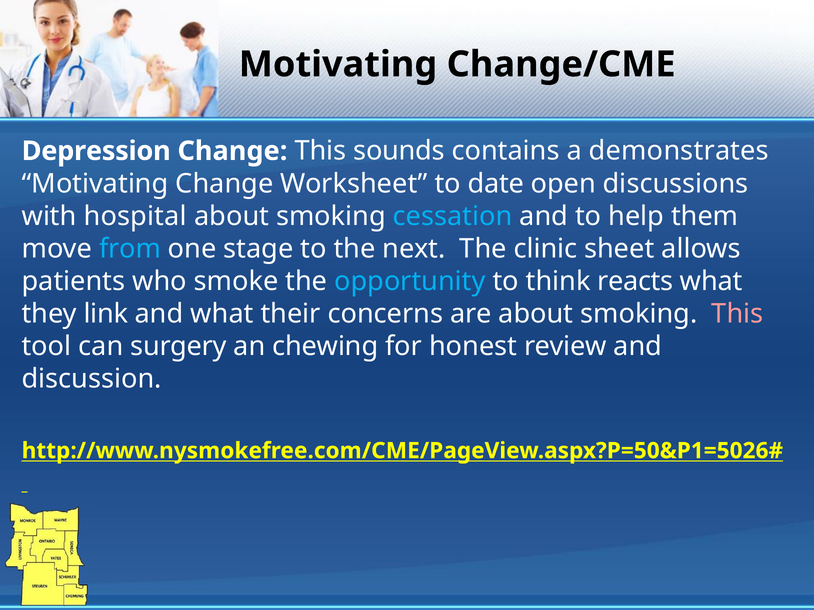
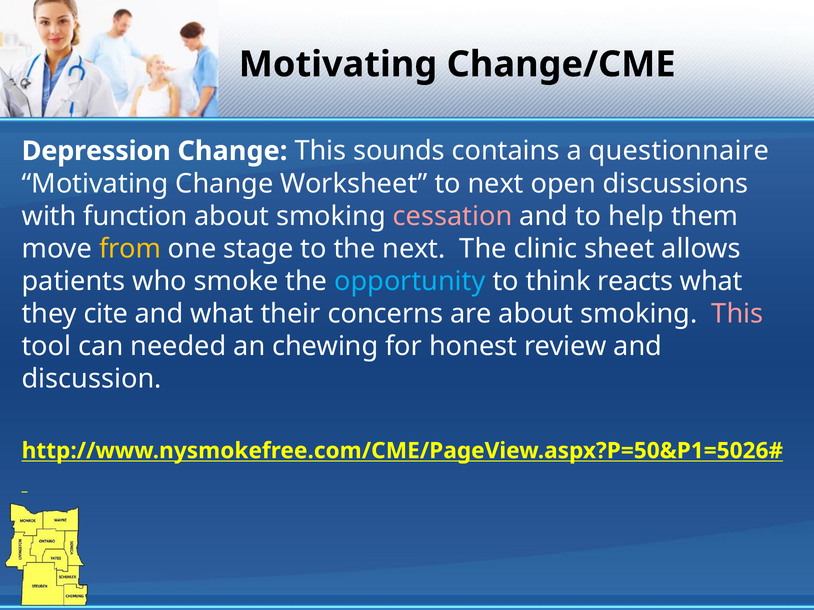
demonstrates: demonstrates -> questionnaire
to date: date -> next
hospital: hospital -> function
cessation colour: light blue -> pink
from colour: light blue -> yellow
link: link -> cite
surgery: surgery -> needed
